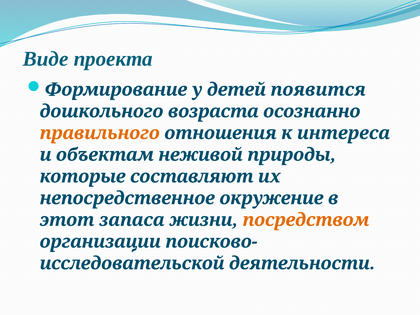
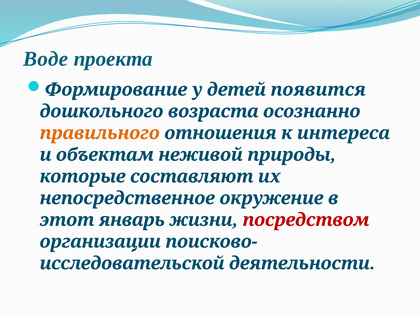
Виде: Виде -> Воде
запаса: запаса -> январь
посредством colour: orange -> red
